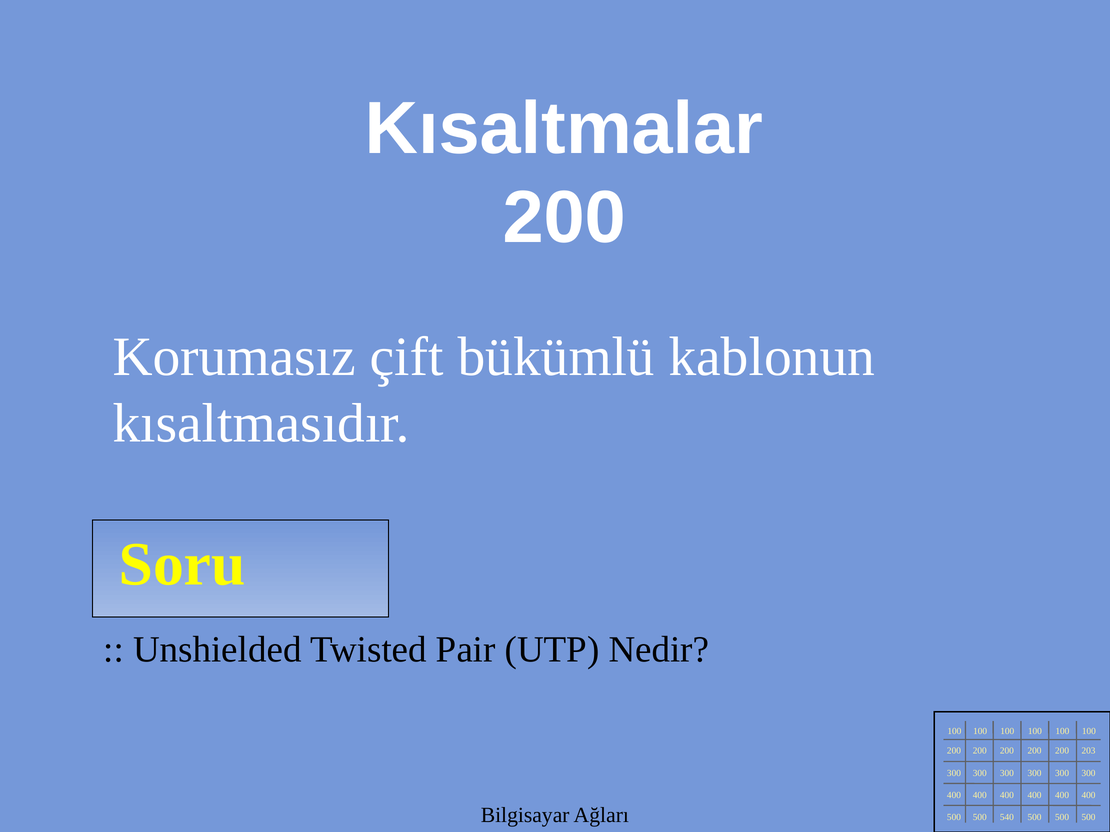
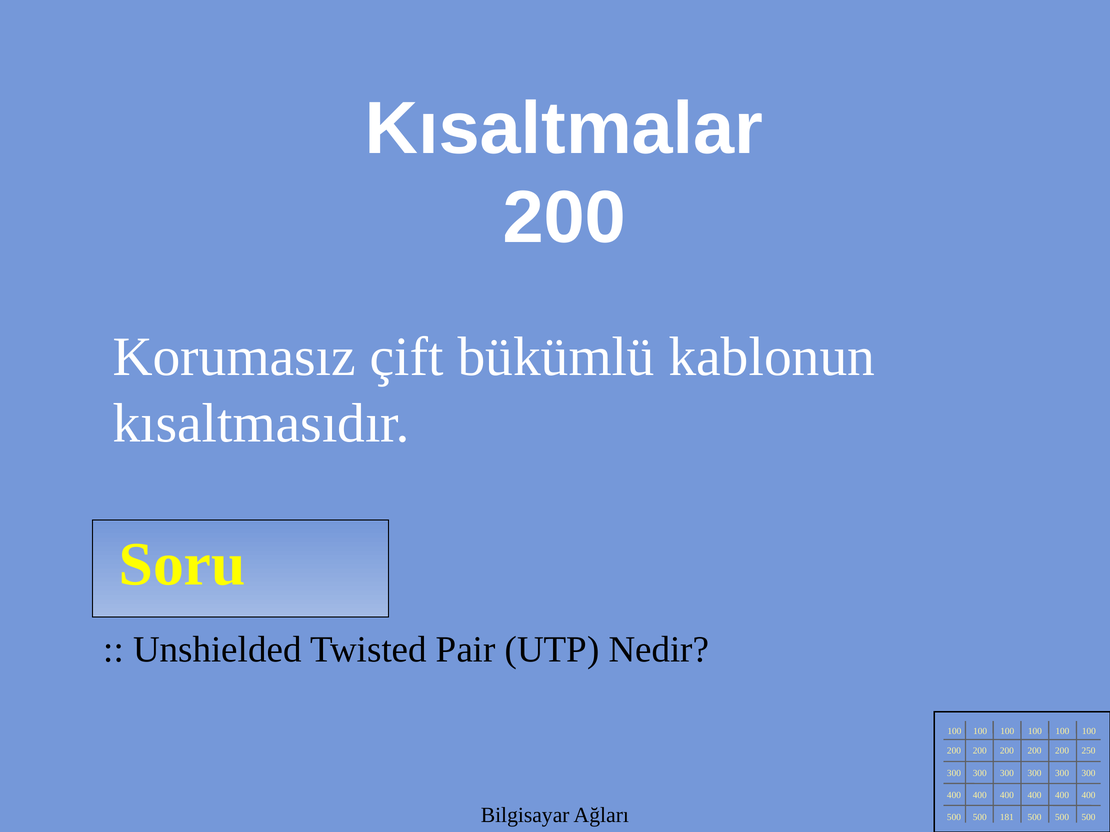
203: 203 -> 250
540: 540 -> 181
